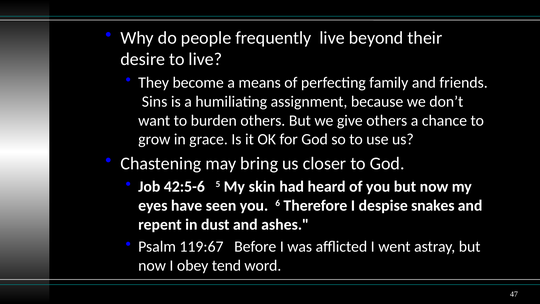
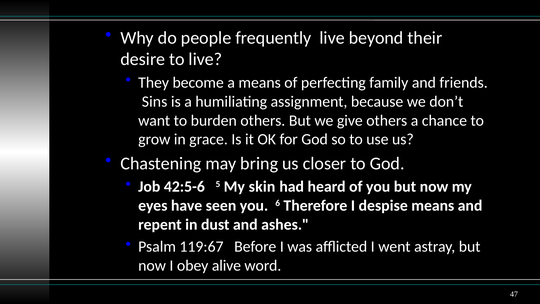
despise snakes: snakes -> means
tend: tend -> alive
